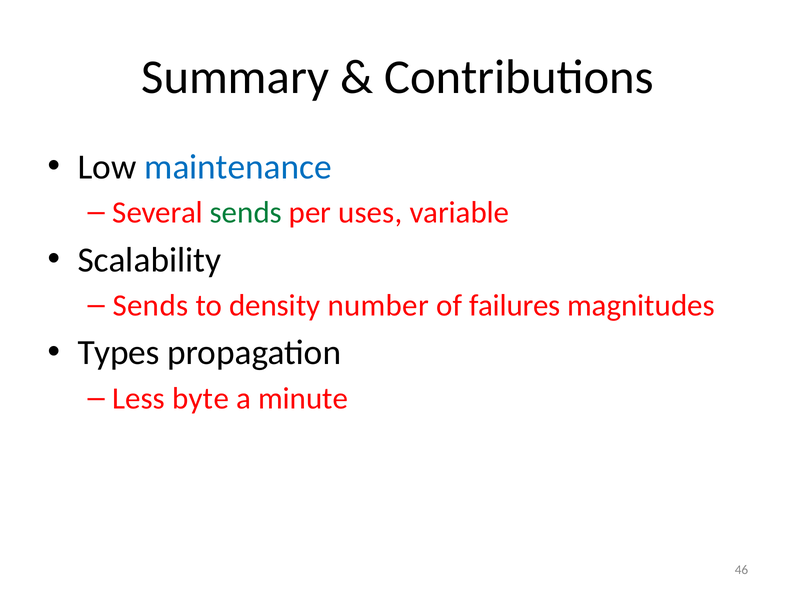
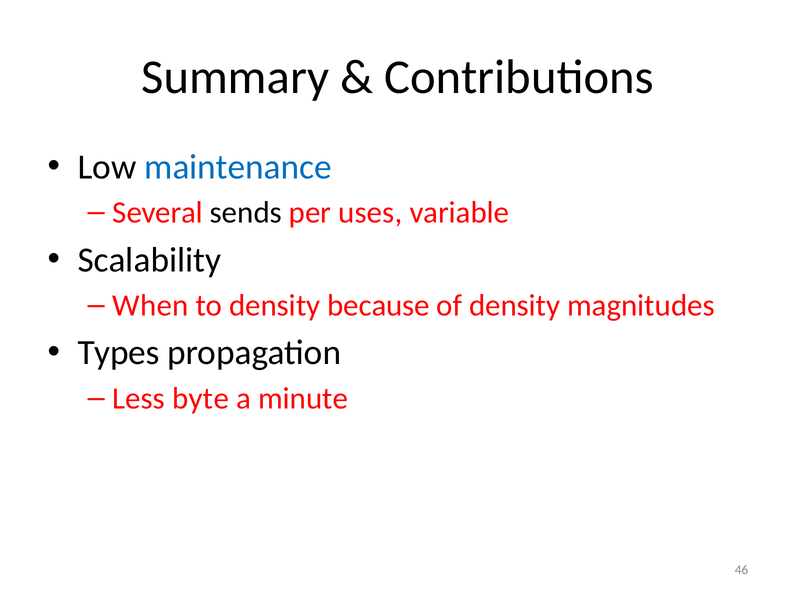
sends at (246, 213) colour: green -> black
Sends at (150, 306): Sends -> When
number: number -> because
of failures: failures -> density
